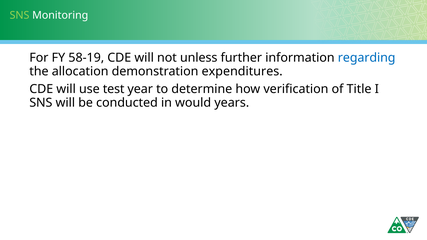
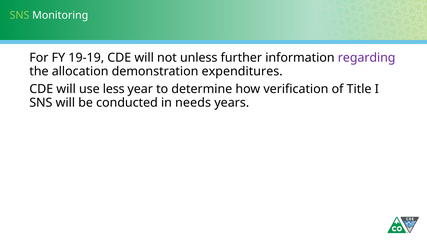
58-19: 58-19 -> 19-19
regarding colour: blue -> purple
test: test -> less
would: would -> needs
